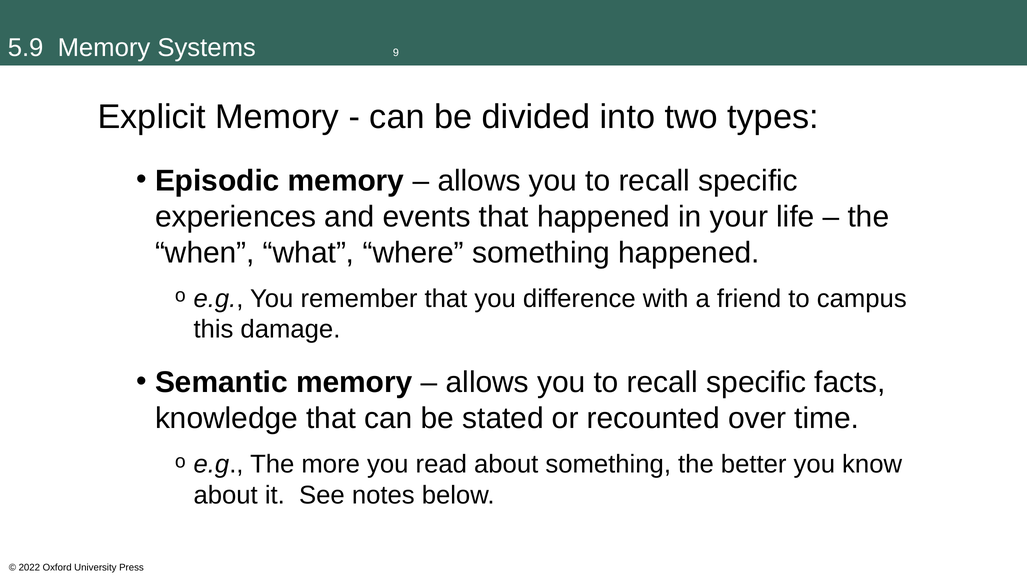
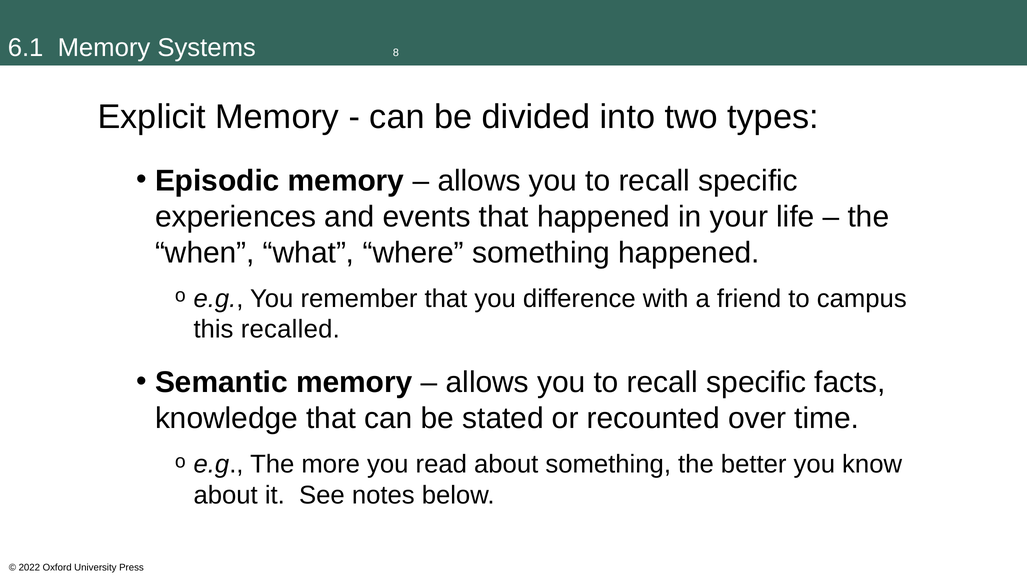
5.9: 5.9 -> 6.1
9: 9 -> 8
damage: damage -> recalled
